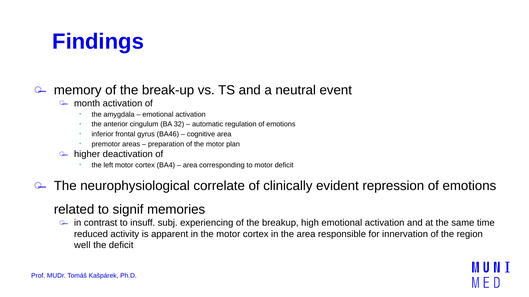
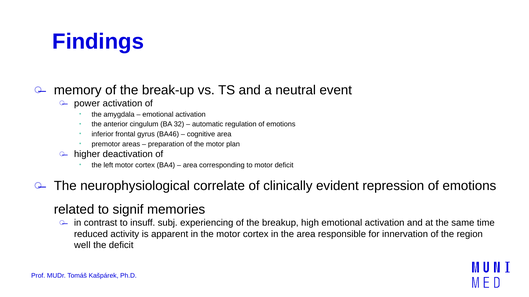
month: month -> power
